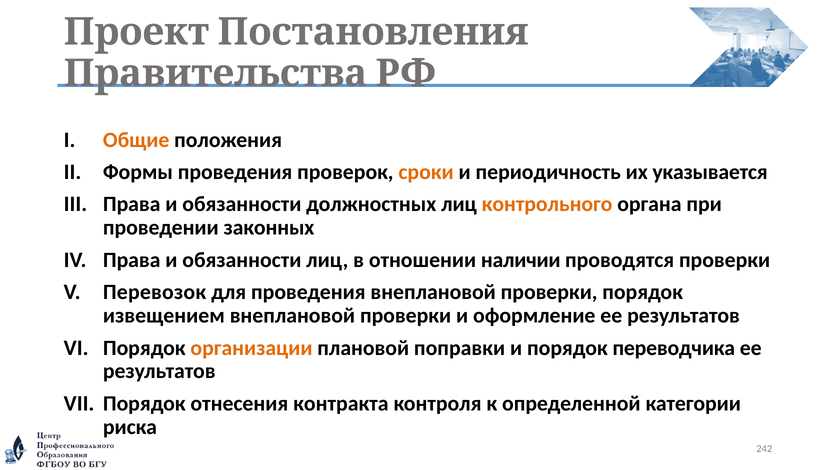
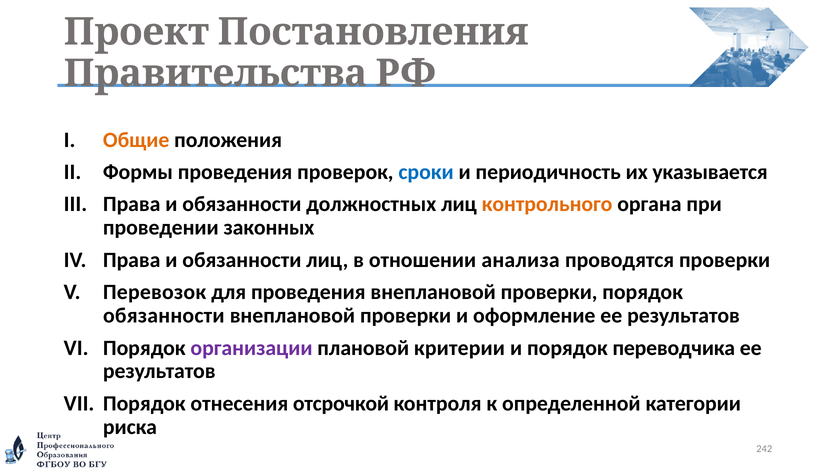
сроки colour: orange -> blue
наличии: наличии -> анализа
извещением at (164, 316): извещением -> обязанности
организации colour: orange -> purple
поправки: поправки -> критерии
контракта: контракта -> отсрочкой
